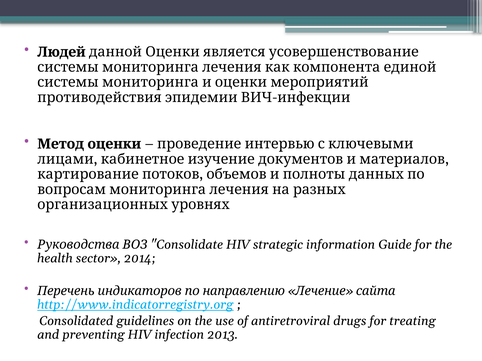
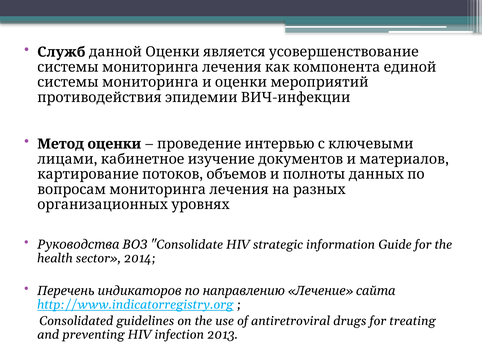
Людей: Людей -> Служб
